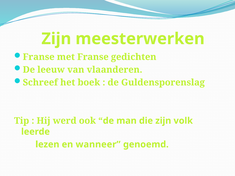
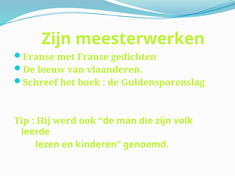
wanneer: wanneer -> kinderen
